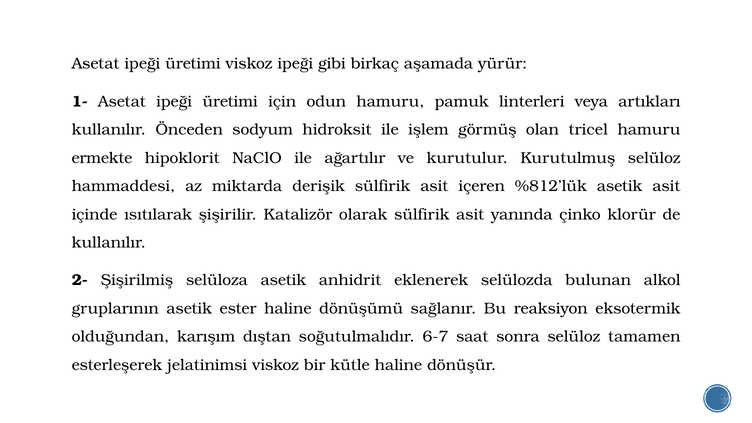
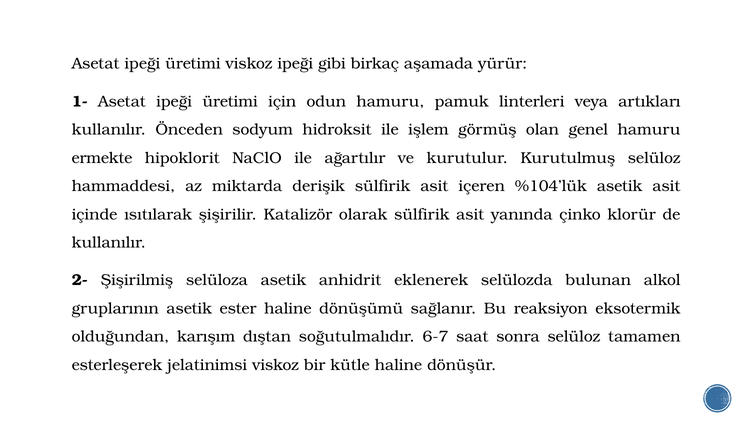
tricel: tricel -> genel
%812’lük: %812’lük -> %104’lük
